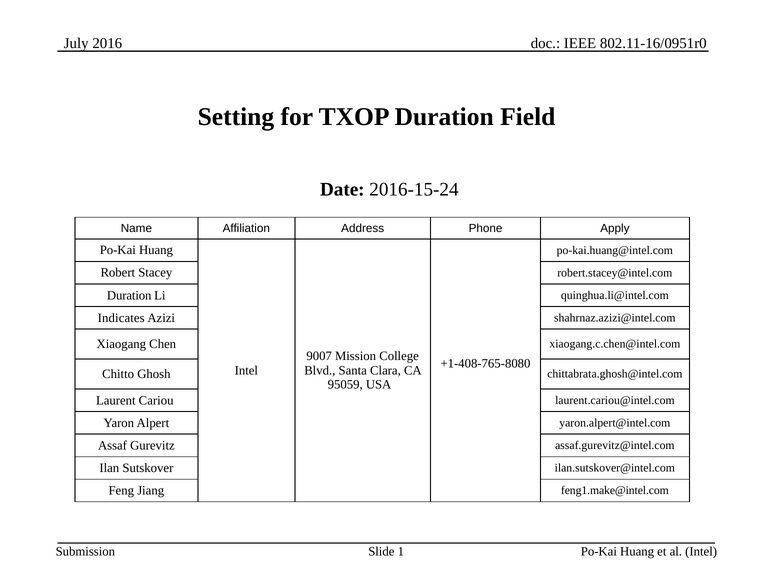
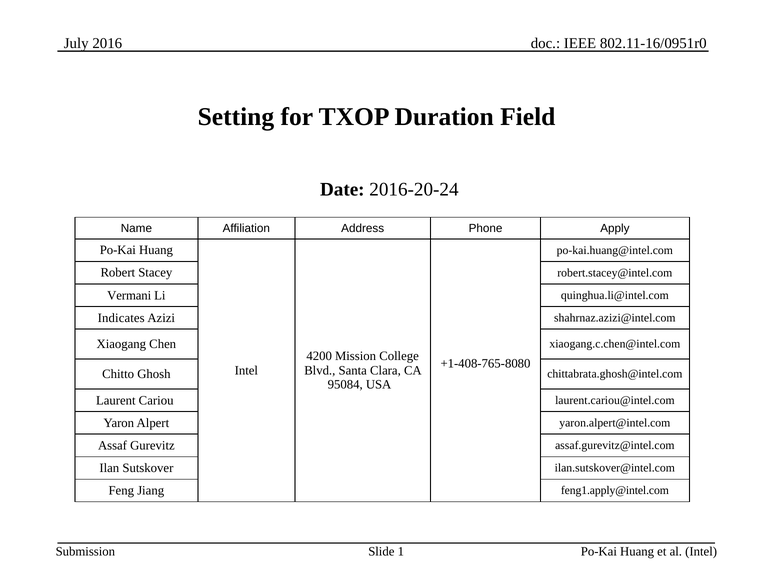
2016-15-24: 2016-15-24 -> 2016-20-24
Duration at (129, 295): Duration -> Vermani
9007: 9007 -> 4200
95059: 95059 -> 95084
feng1.make@intel.com: feng1.make@intel.com -> feng1.apply@intel.com
